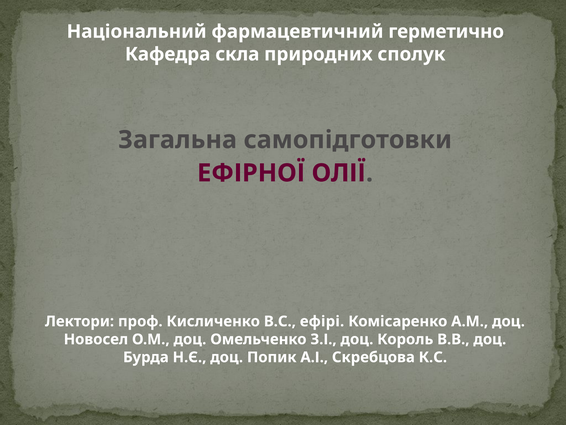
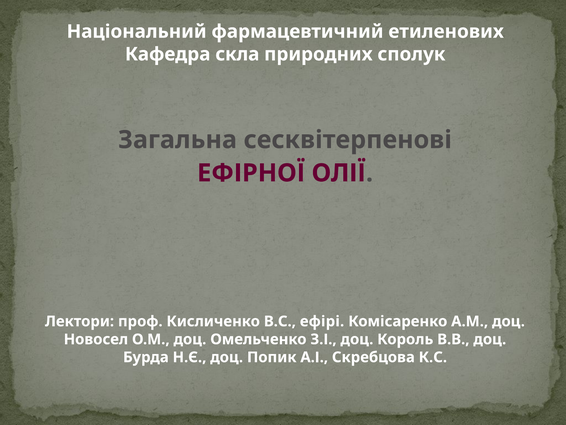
герметично: герметично -> етиленових
самопідготовки: самопідготовки -> сесквітерпенові
